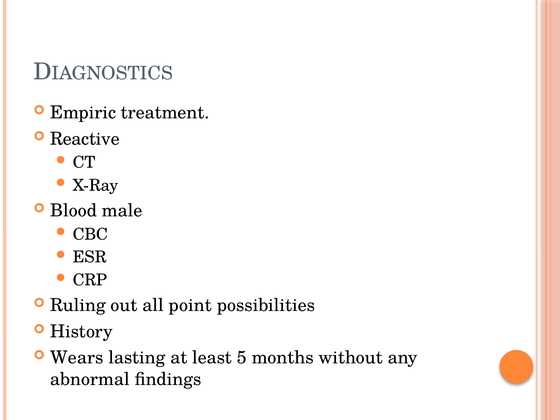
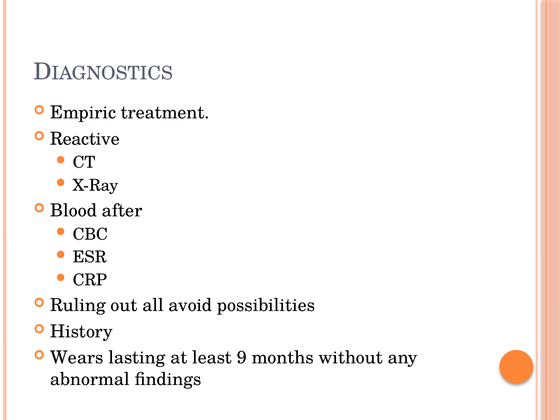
male: male -> after
point: point -> avoid
5: 5 -> 9
